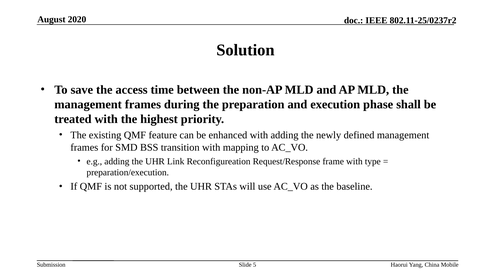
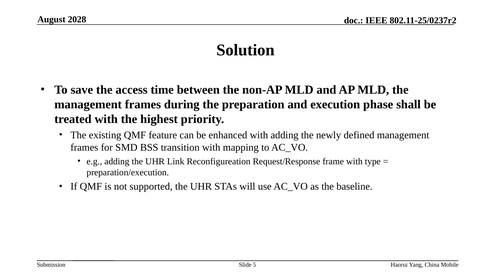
2020: 2020 -> 2028
